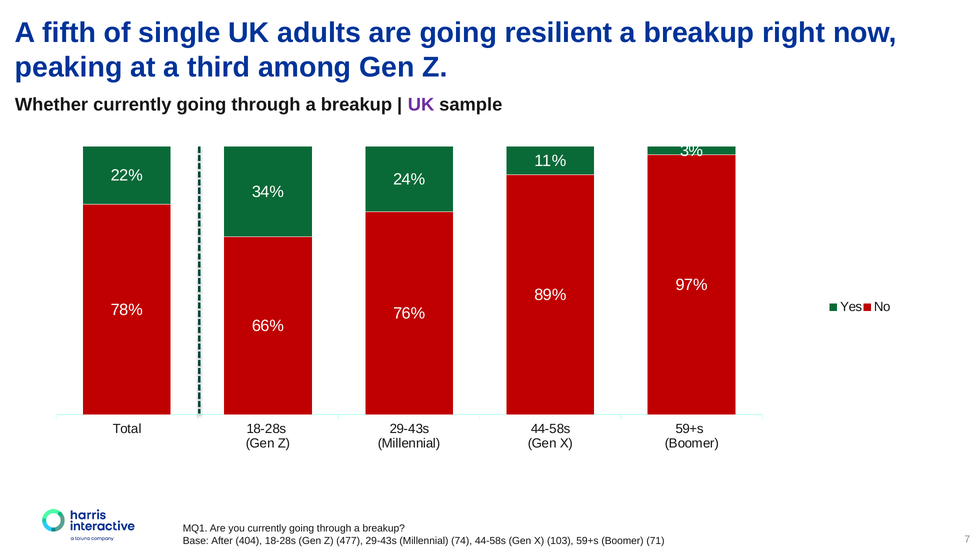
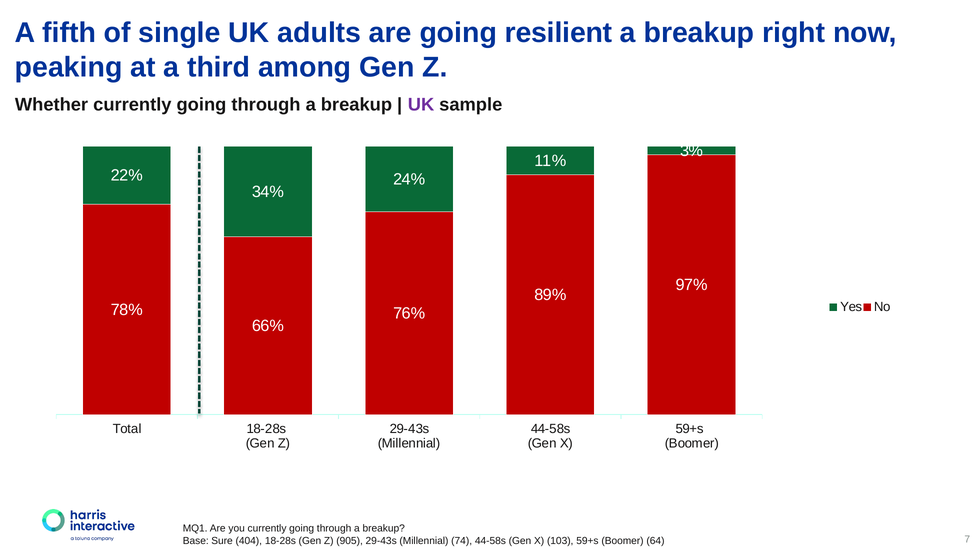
After: After -> Sure
477: 477 -> 905
71: 71 -> 64
